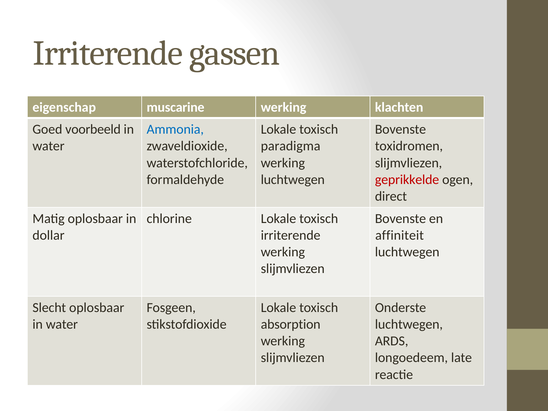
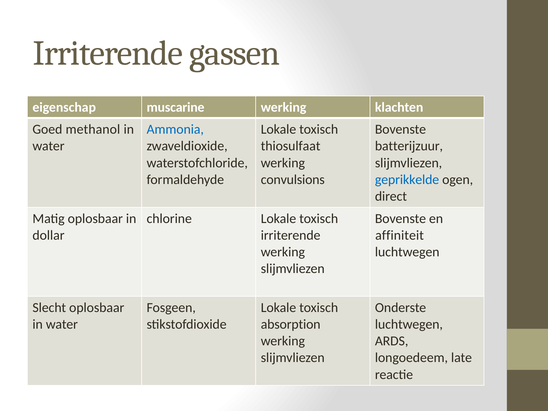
voorbeeld: voorbeeld -> methanol
paradigma: paradigma -> thiosulfaat
toxidromen: toxidromen -> batterijzuur
luchtwegen at (293, 180): luchtwegen -> convulsions
geprikkelde colour: red -> blue
